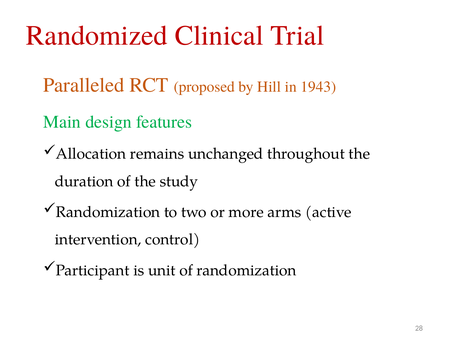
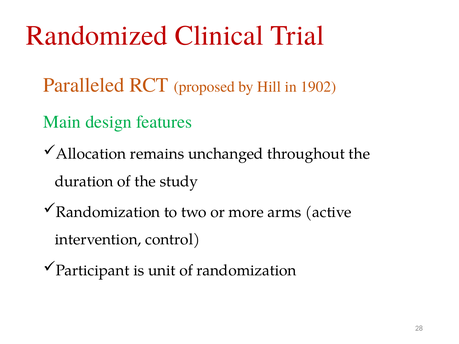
1943: 1943 -> 1902
